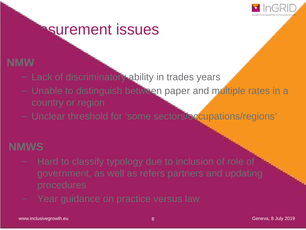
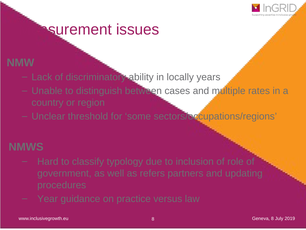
trades: trades -> locally
paper: paper -> cases
